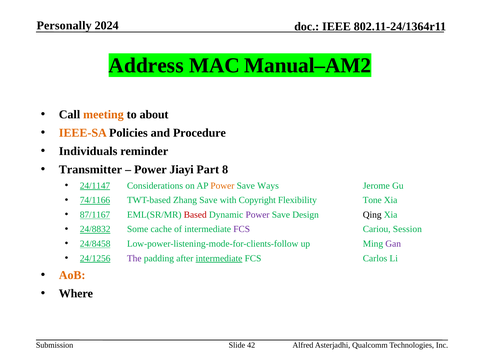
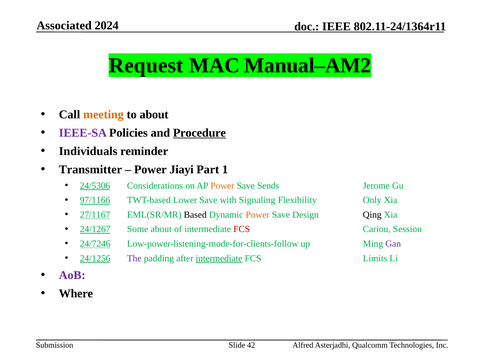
Personally: Personally -> Associated
Address: Address -> Request
IEEE-SA colour: orange -> purple
Procedure underline: none -> present
8: 8 -> 1
24/1147: 24/1147 -> 24/5306
Ways: Ways -> Sends
74/1166: 74/1166 -> 97/1166
Zhang: Zhang -> Lower
Copyright: Copyright -> Signaling
Tone: Tone -> Only
87/1167: 87/1167 -> 27/1167
Based colour: red -> black
Power at (258, 215) colour: purple -> orange
24/8832: 24/8832 -> 24/1267
Some cache: cache -> about
FCS at (242, 229) colour: purple -> red
24/8458: 24/8458 -> 24/7246
Carlos: Carlos -> Limits
AoB colour: orange -> purple
